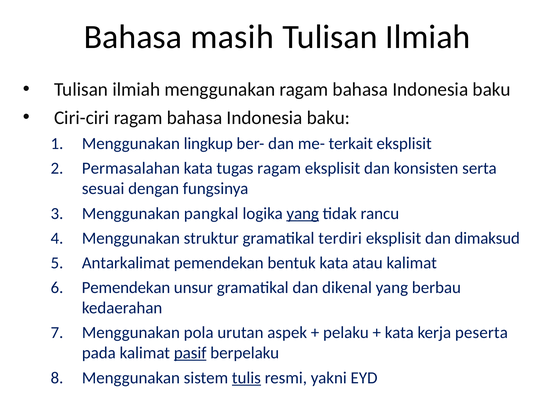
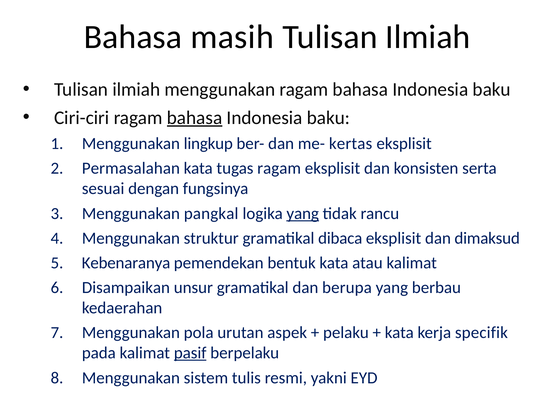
bahasa at (195, 117) underline: none -> present
terkait: terkait -> kertas
terdiri: terdiri -> dibaca
Antarkalimat: Antarkalimat -> Kebenaranya
Pemendekan at (126, 287): Pemendekan -> Disampaikan
dikenal: dikenal -> berupa
peserta: peserta -> specifik
tulis underline: present -> none
